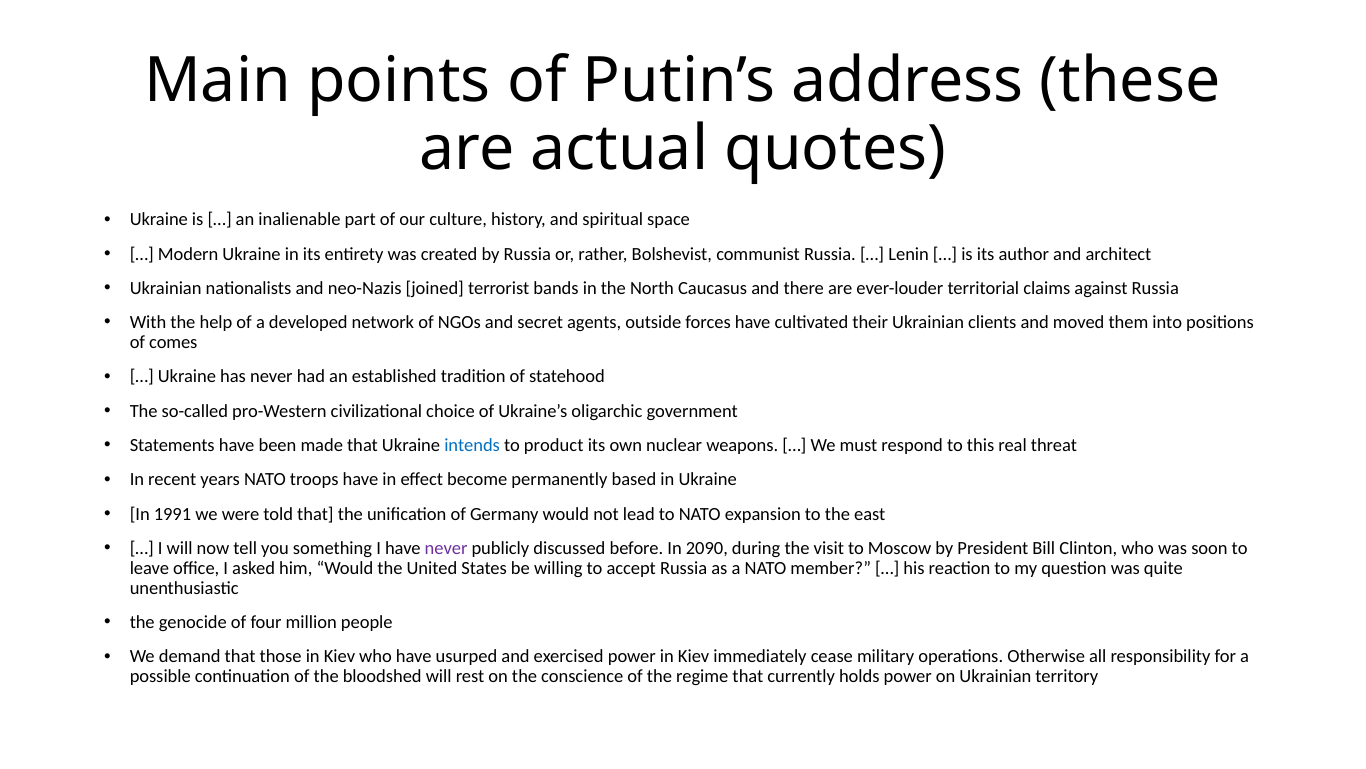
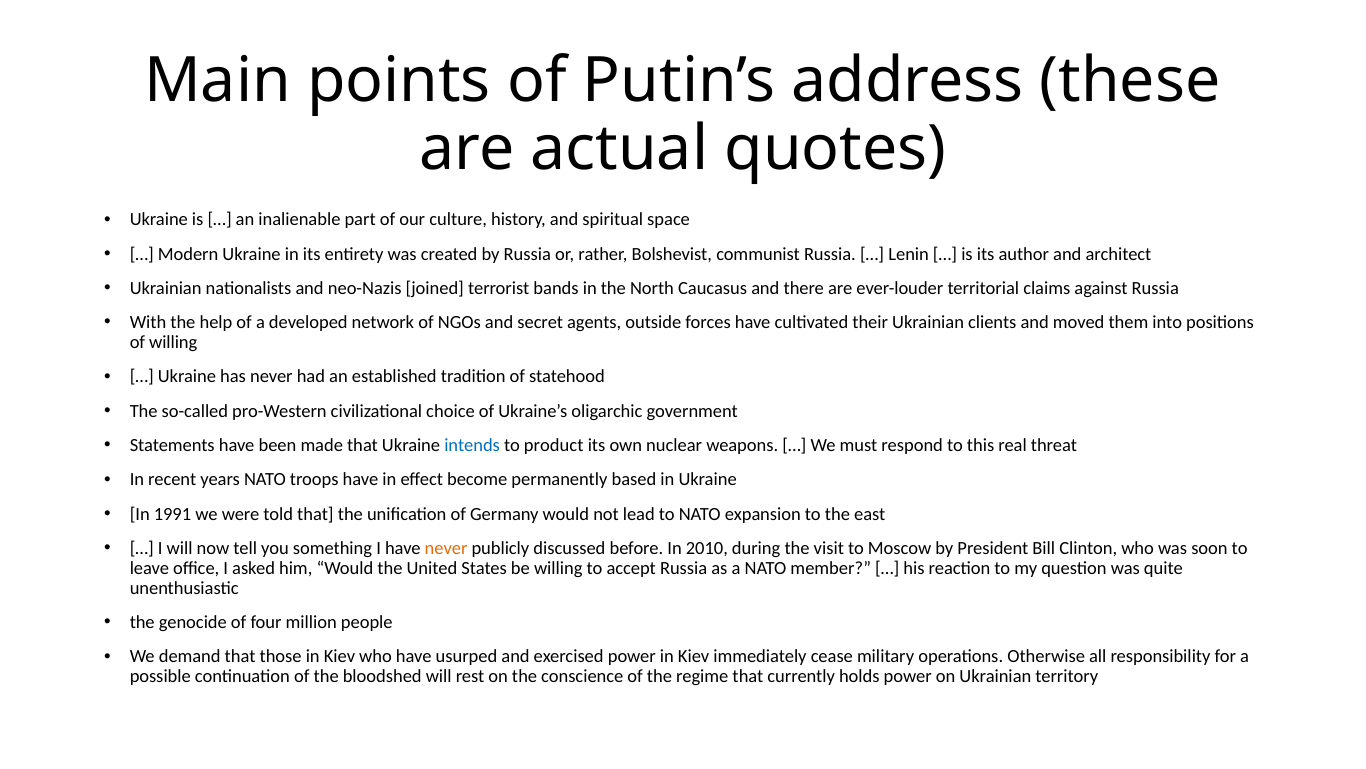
of comes: comes -> willing
never at (446, 548) colour: purple -> orange
2090: 2090 -> 2010
